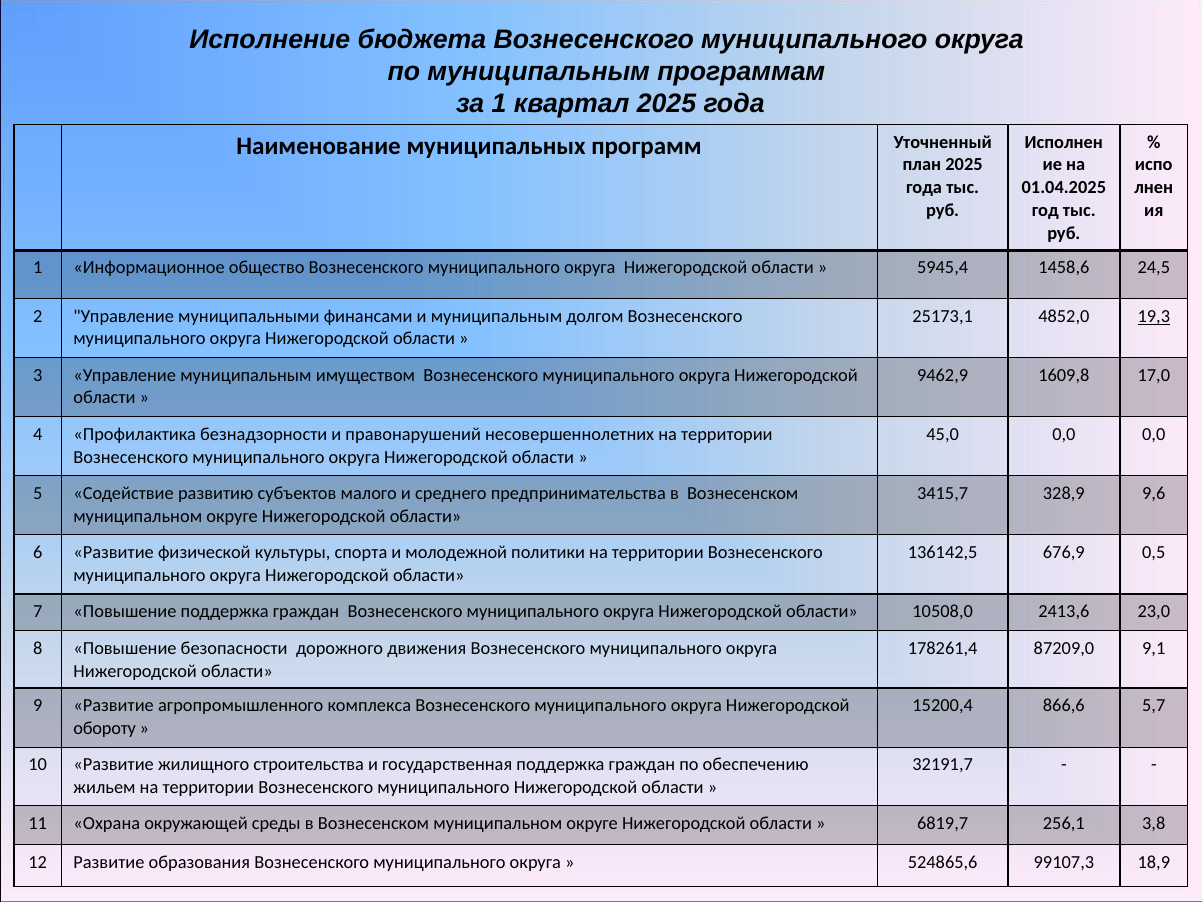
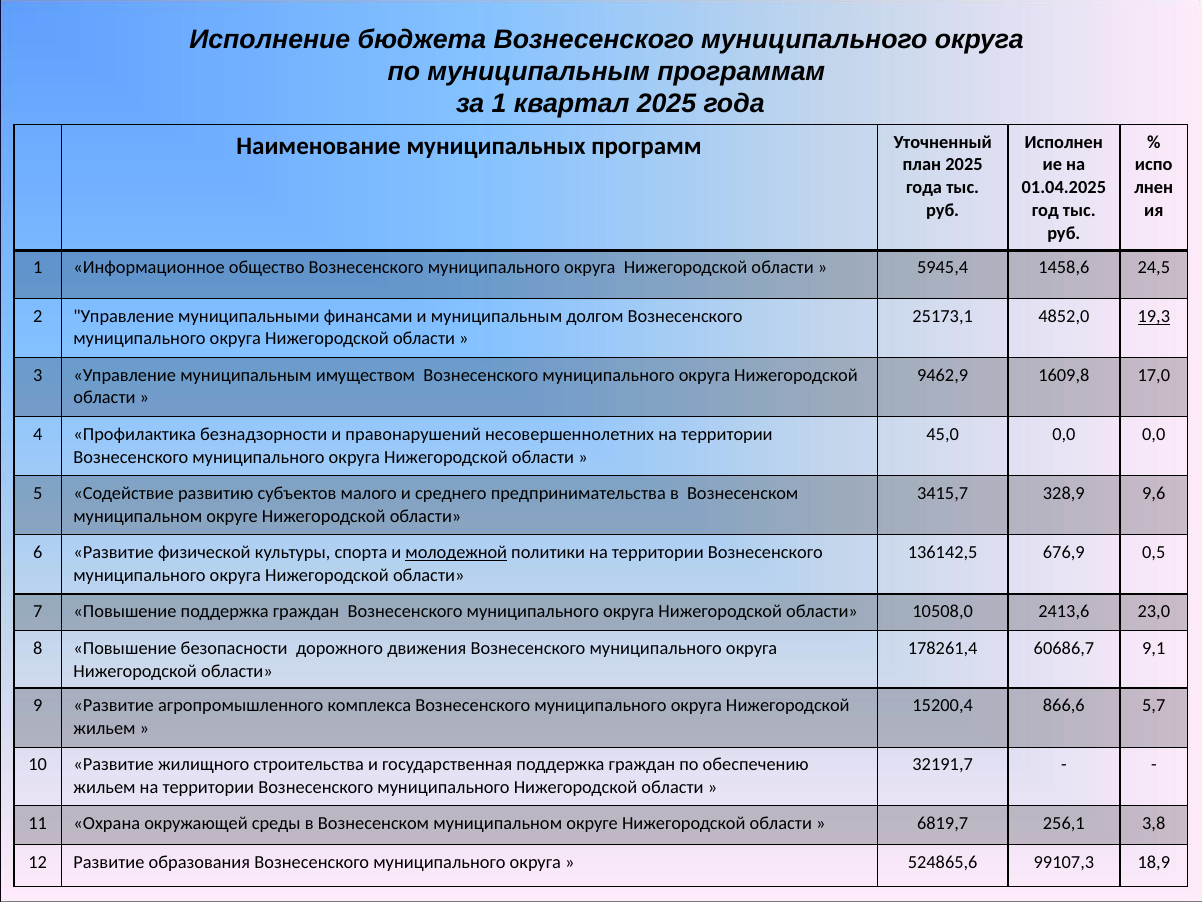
молодежной underline: none -> present
87209,0: 87209,0 -> 60686,7
обороту at (105, 728): обороту -> жильем
